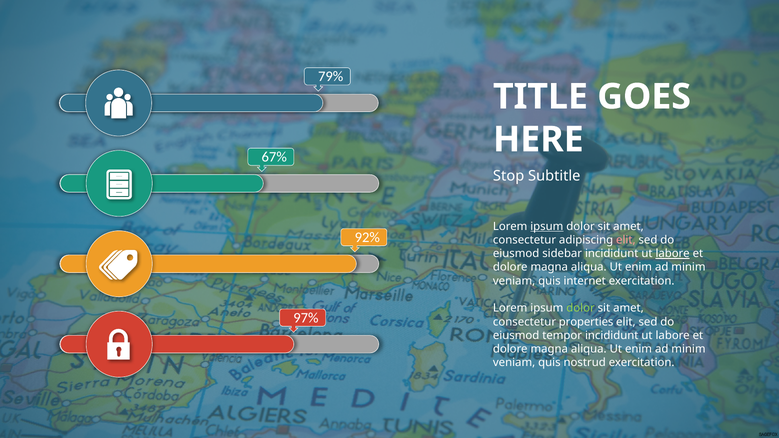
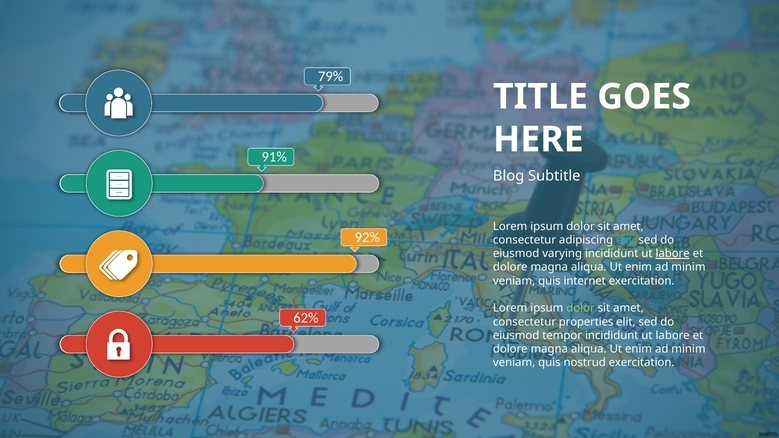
67%: 67% -> 91%
Stop: Stop -> Blog
ipsum at (547, 226) underline: present -> none
elit at (626, 240) colour: pink -> light blue
sidebar: sidebar -> varying
97%: 97% -> 62%
